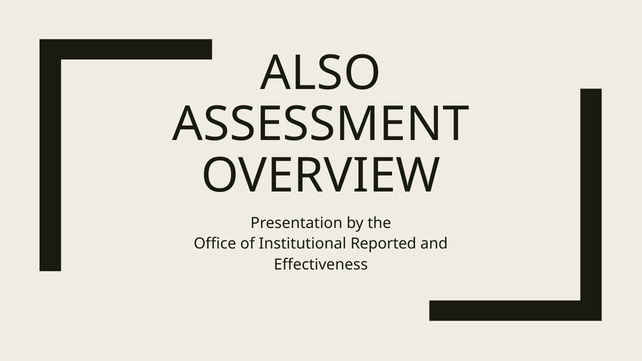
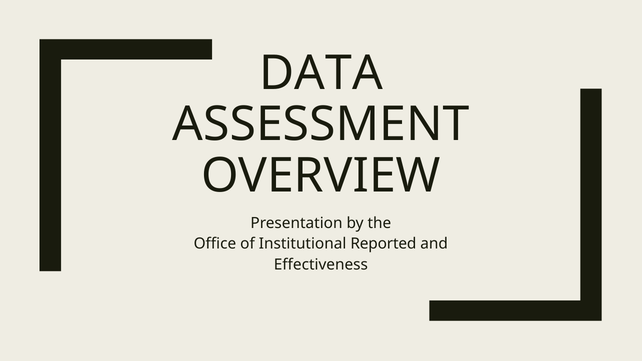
ALSO: ALSO -> DATA
